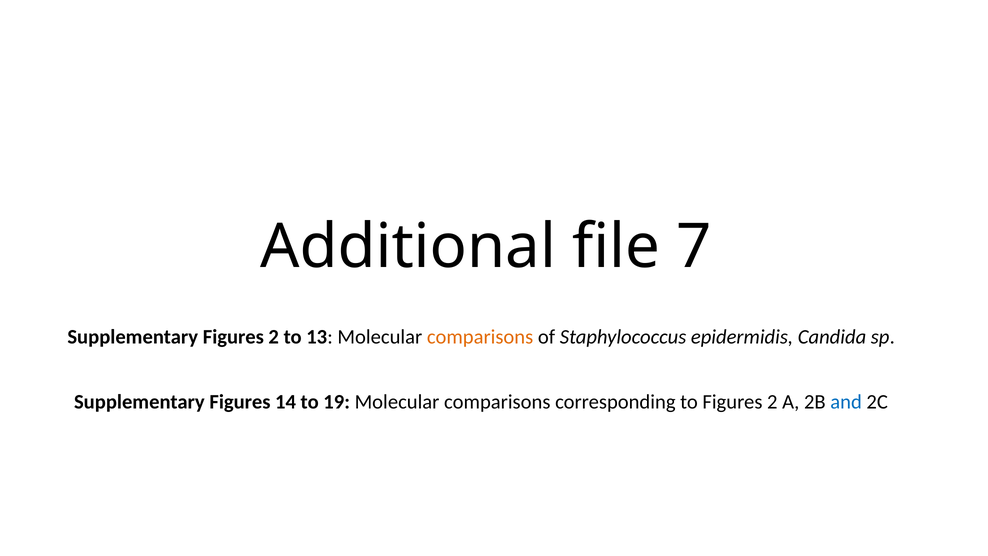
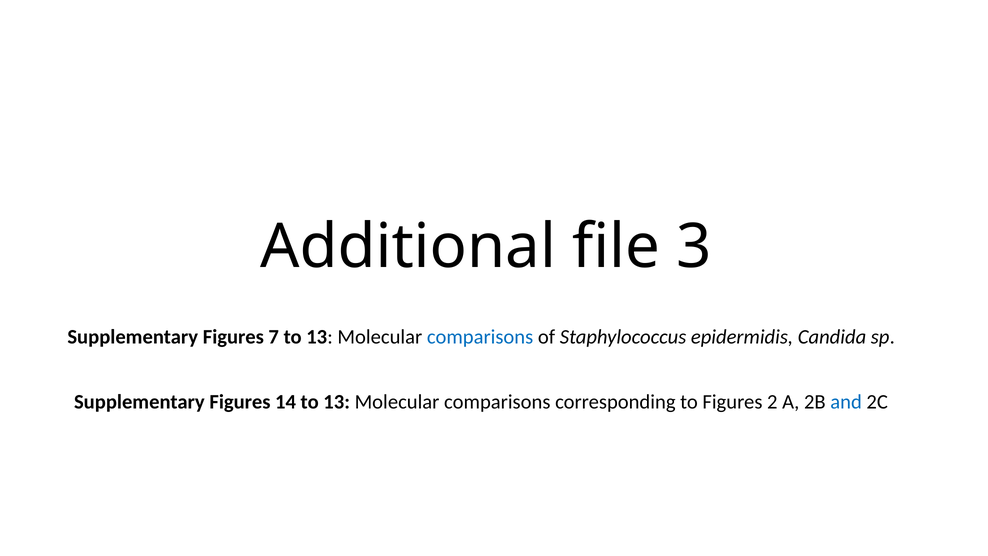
7: 7 -> 3
Supplementary Figures 2: 2 -> 7
comparisons at (480, 337) colour: orange -> blue
14 to 19: 19 -> 13
